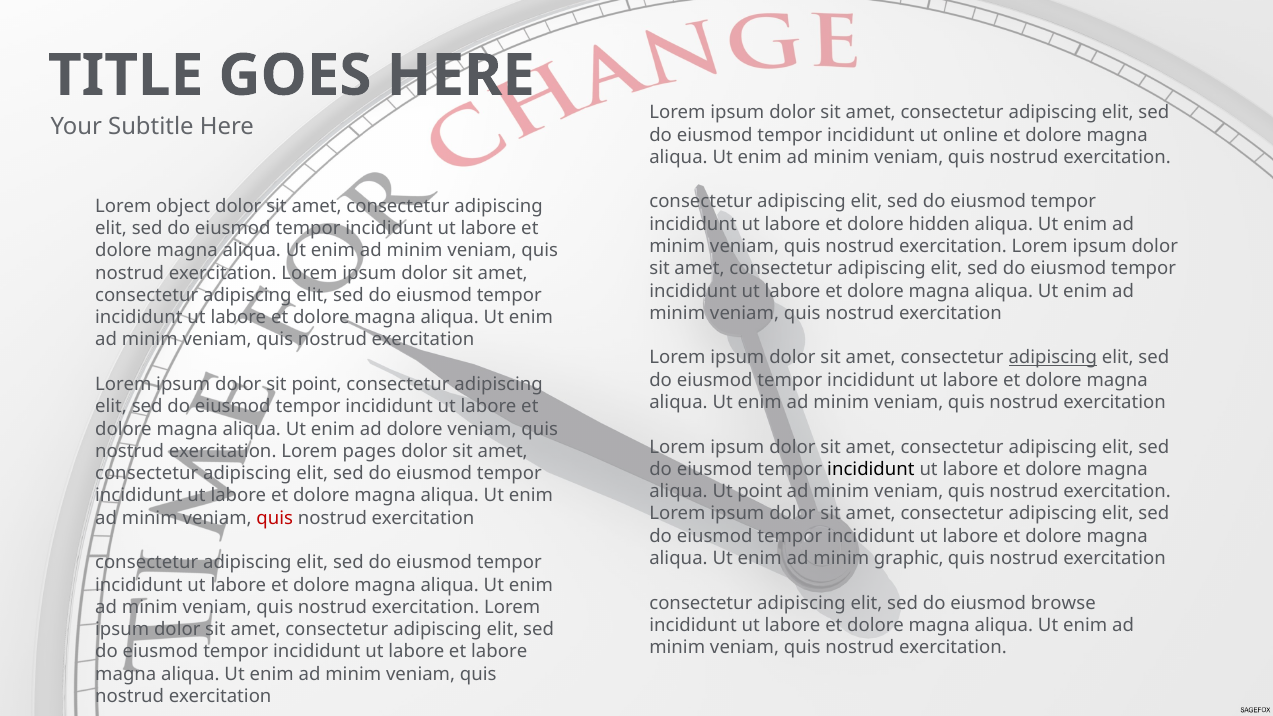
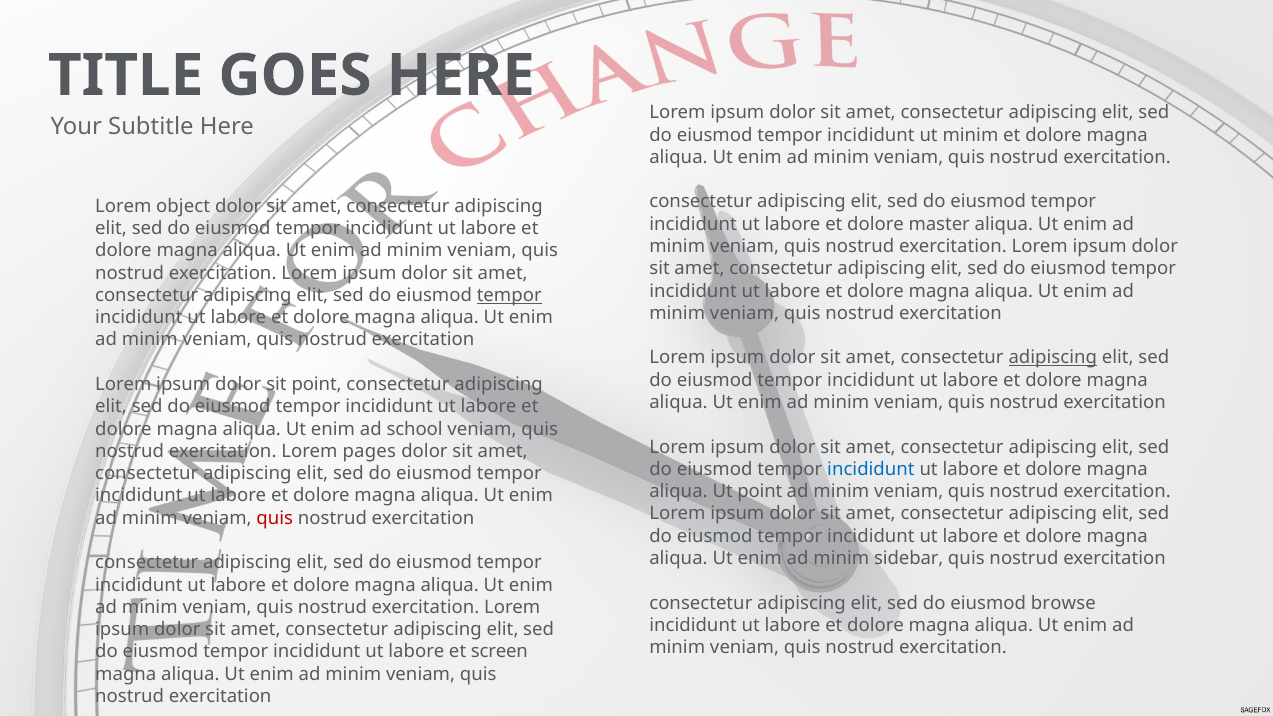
ut online: online -> minim
hidden: hidden -> master
tempor at (509, 295) underline: none -> present
ad dolore: dolore -> school
incididunt at (871, 469) colour: black -> blue
graphic: graphic -> sidebar
et labore: labore -> screen
